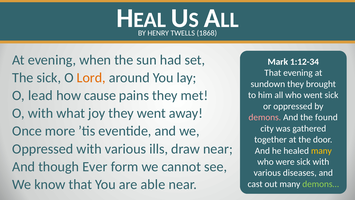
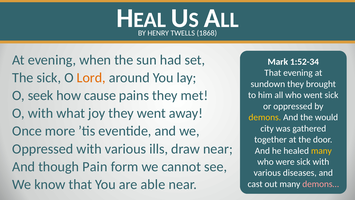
1:12-34: 1:12-34 -> 1:52-34
lead: lead -> seek
demons colour: pink -> yellow
found: found -> would
Ever: Ever -> Pain
demons… colour: light green -> pink
